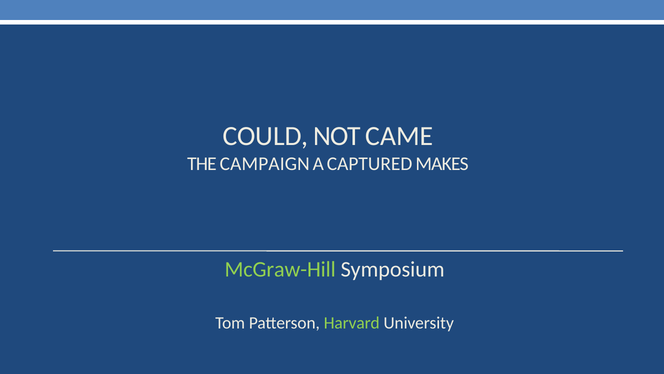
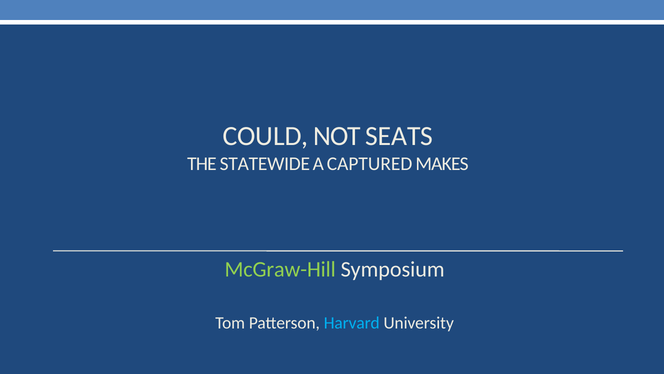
CAME: CAME -> SEATS
CAMPAIGN: CAMPAIGN -> STATEWIDE
Harvard colour: light green -> light blue
